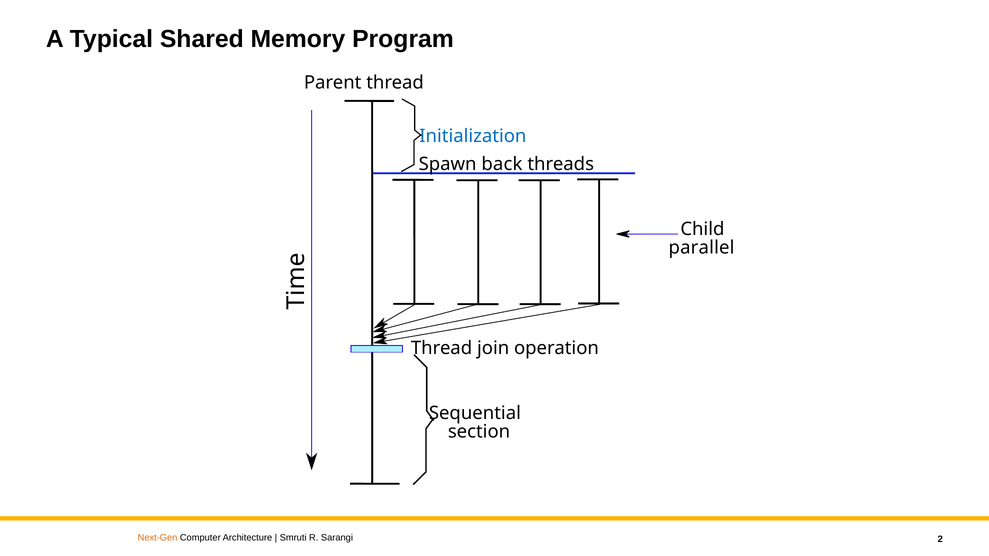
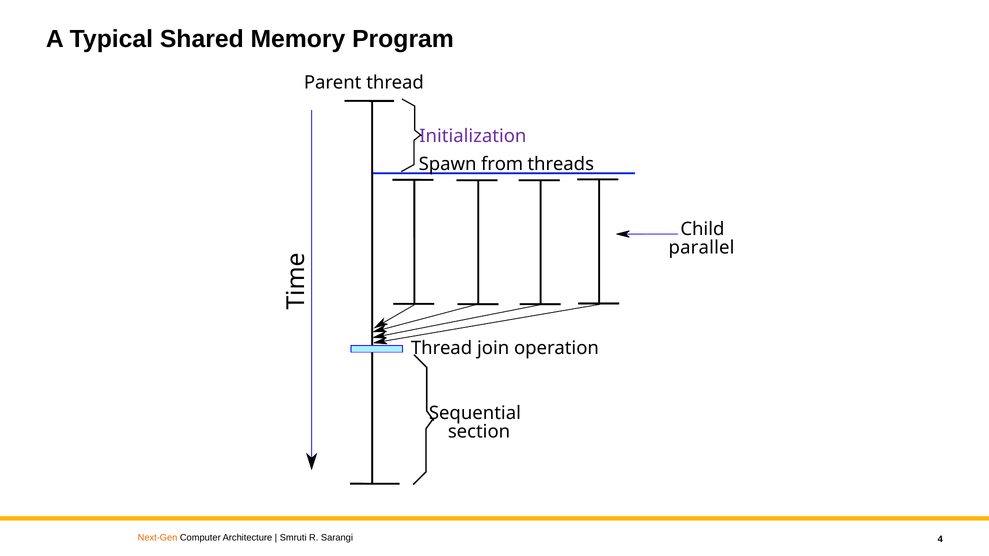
Initialization colour: blue -> purple
back: back -> from
2: 2 -> 4
